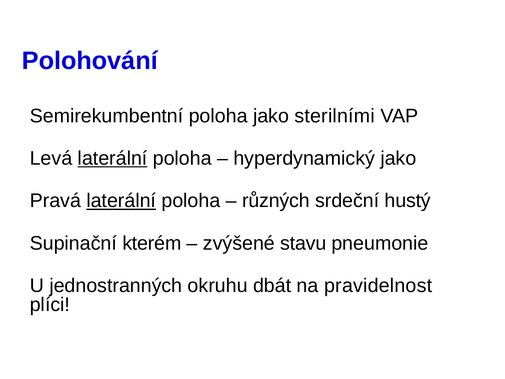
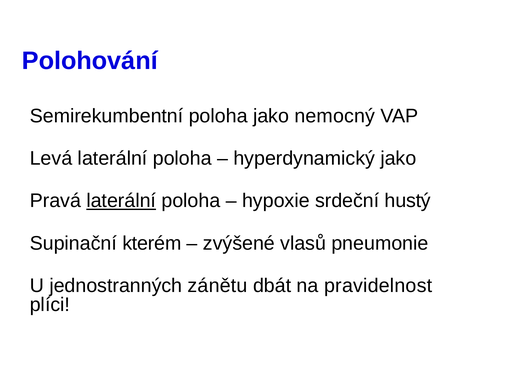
sterilními: sterilními -> nemocný
laterální at (113, 158) underline: present -> none
různých: různých -> hypoxie
stavu: stavu -> vlasů
okruhu: okruhu -> zánětu
